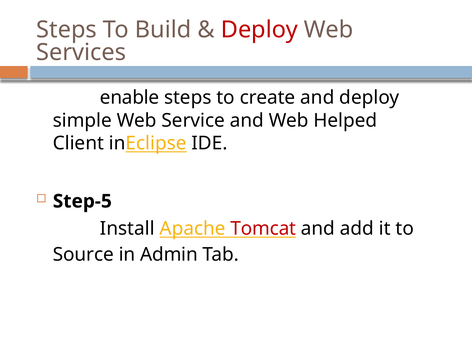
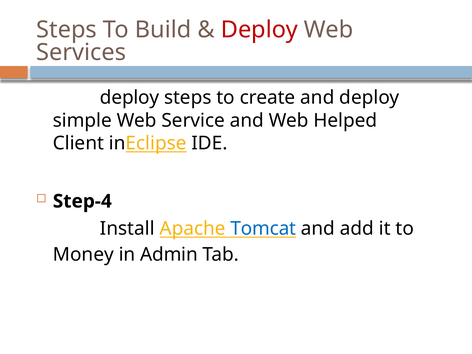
enable at (130, 98): enable -> deploy
Step-5: Step-5 -> Step-4
Tomcat colour: red -> blue
Source: Source -> Money
